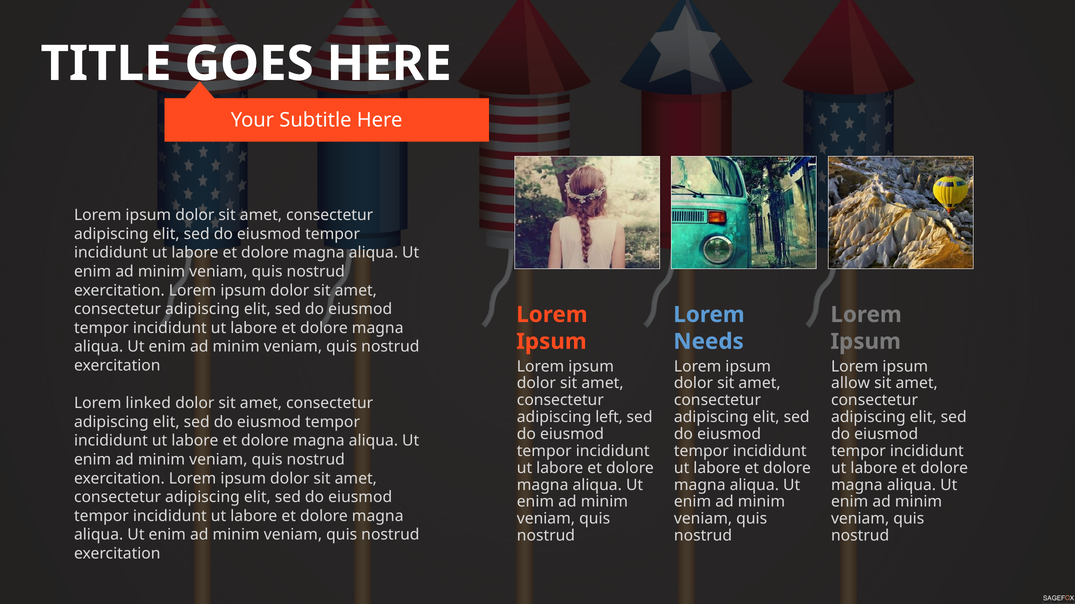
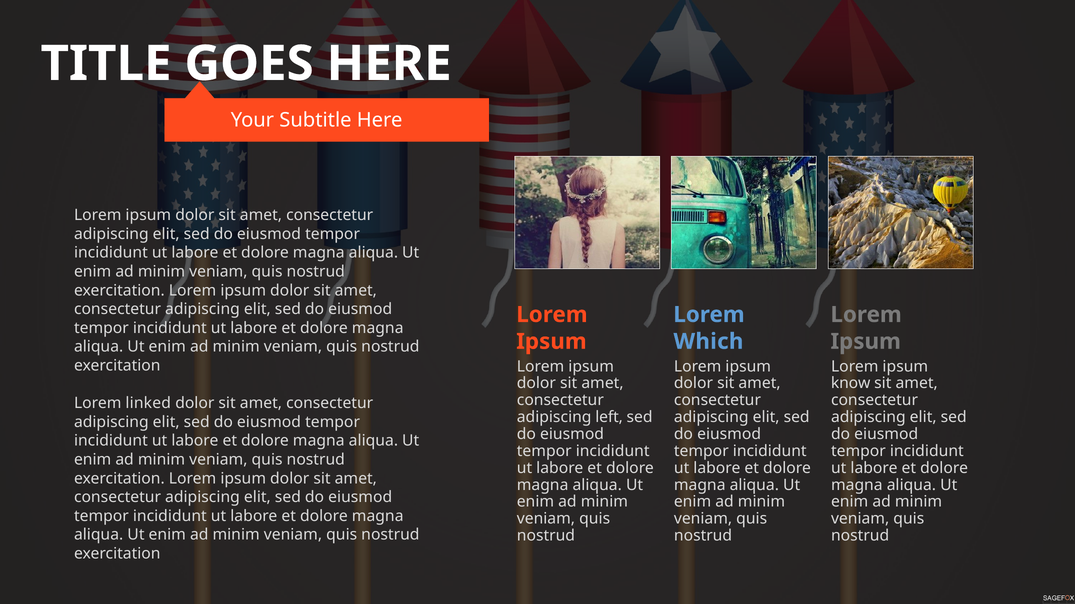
Needs: Needs -> Which
allow: allow -> know
